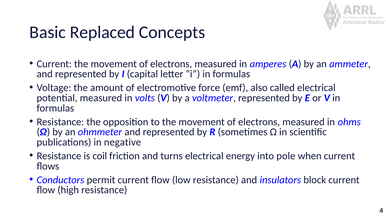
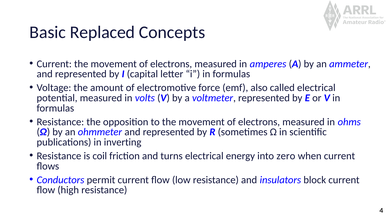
negative: negative -> inverting
pole: pole -> zero
